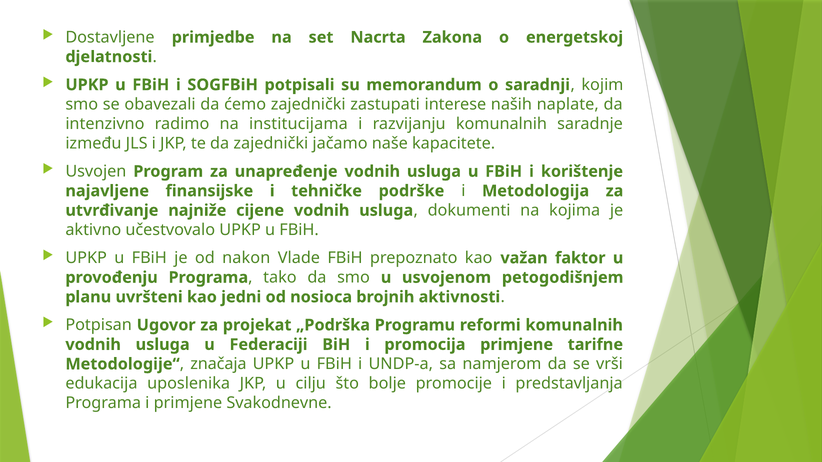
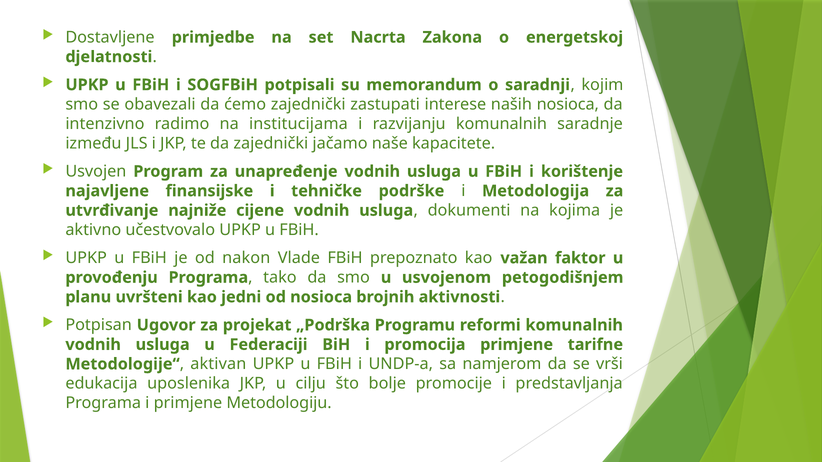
naših naplate: naplate -> nosioca
značaja: značaja -> aktivan
Svakodnevne: Svakodnevne -> Metodologiju
